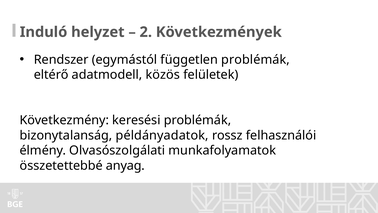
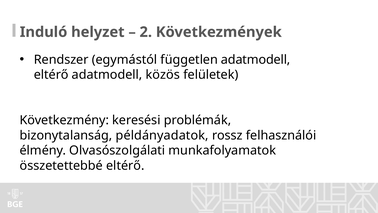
független problémák: problémák -> adatmodell
összetettebbé anyag: anyag -> eltérő
